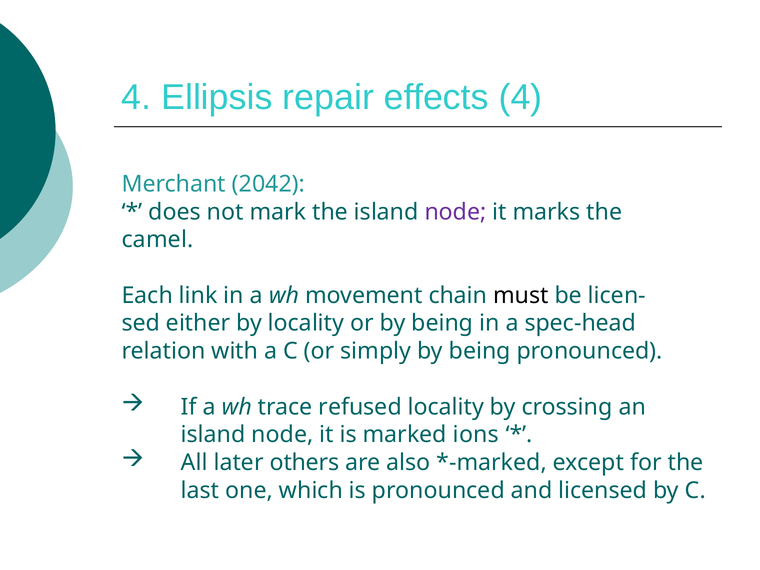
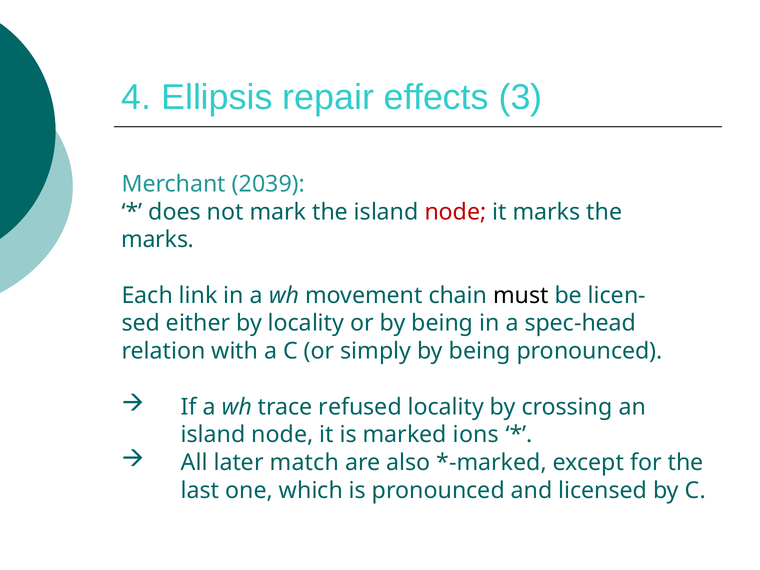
effects 4: 4 -> 3
2042: 2042 -> 2039
node at (456, 212) colour: purple -> red
camel at (157, 240): camel -> marks
others: others -> match
